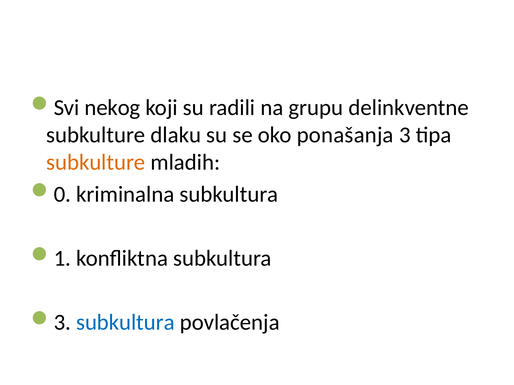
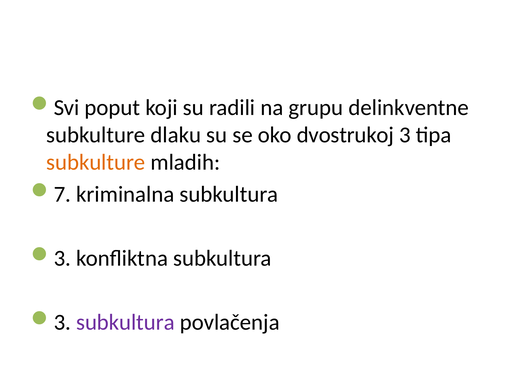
nekog: nekog -> poput
ponašanja: ponašanja -> dvostrukoj
0: 0 -> 7
1 at (62, 259): 1 -> 3
subkultura at (125, 323) colour: blue -> purple
